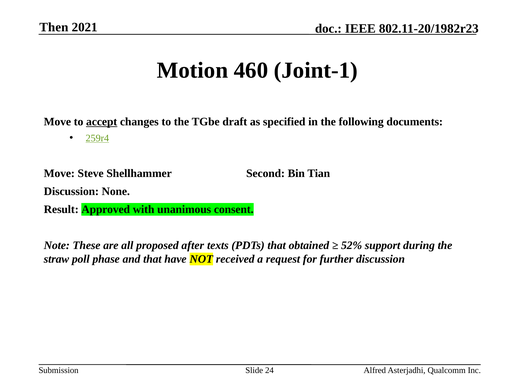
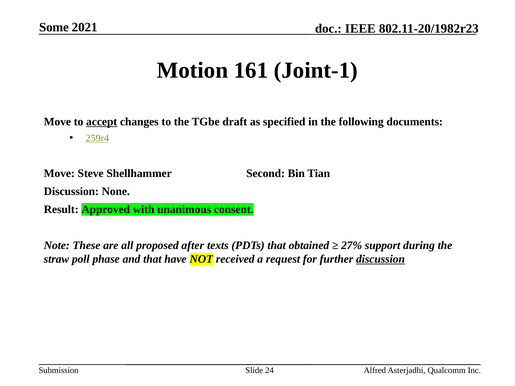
Then: Then -> Some
460: 460 -> 161
52%: 52% -> 27%
discussion at (380, 259) underline: none -> present
